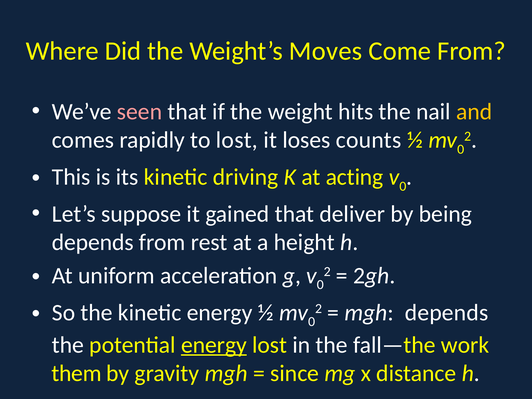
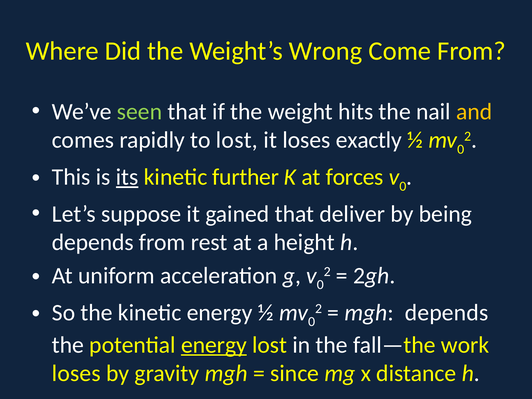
Moves: Moves -> Wrong
seen colour: pink -> light green
counts: counts -> exactly
its underline: none -> present
driving: driving -> further
acting: acting -> forces
them at (77, 373): them -> loses
